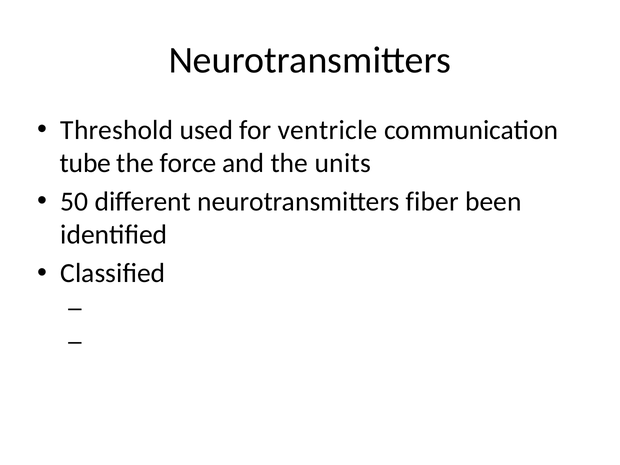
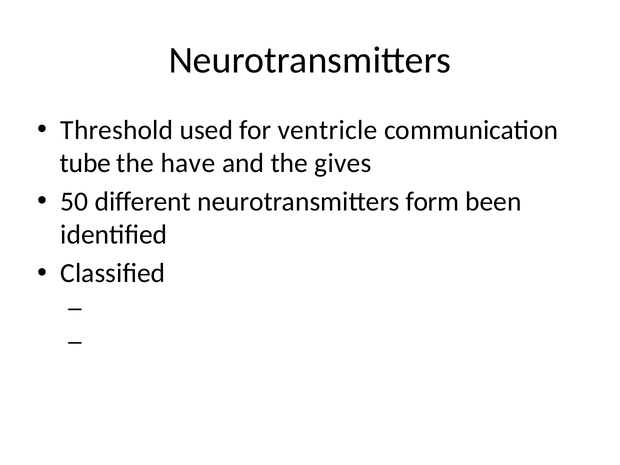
force: force -> have
units: units -> gives
fiber: fiber -> form
